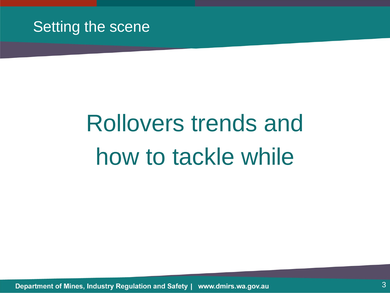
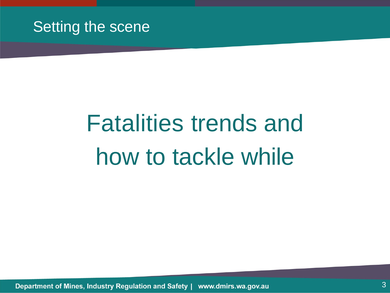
Rollovers: Rollovers -> Fatalities
